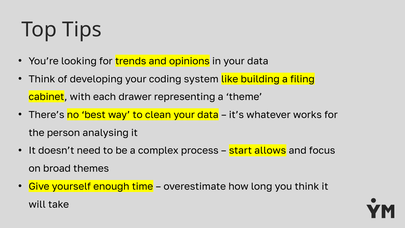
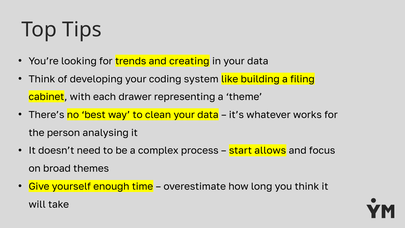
opinions: opinions -> creating
